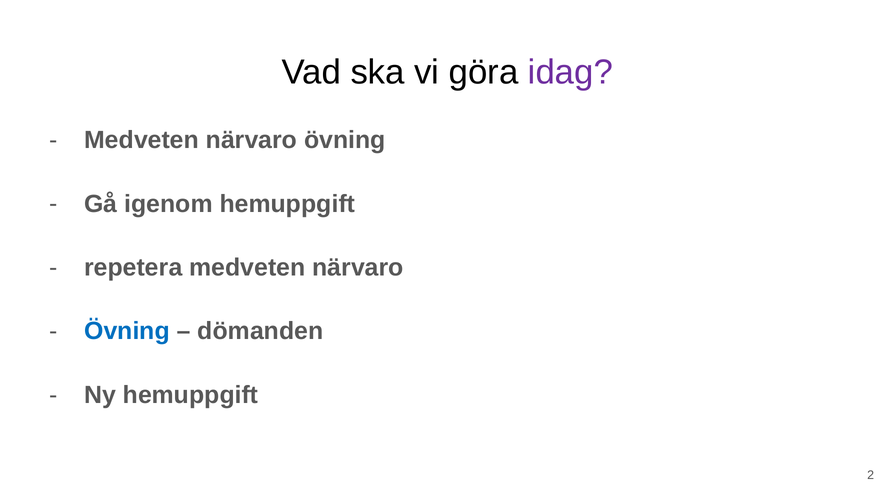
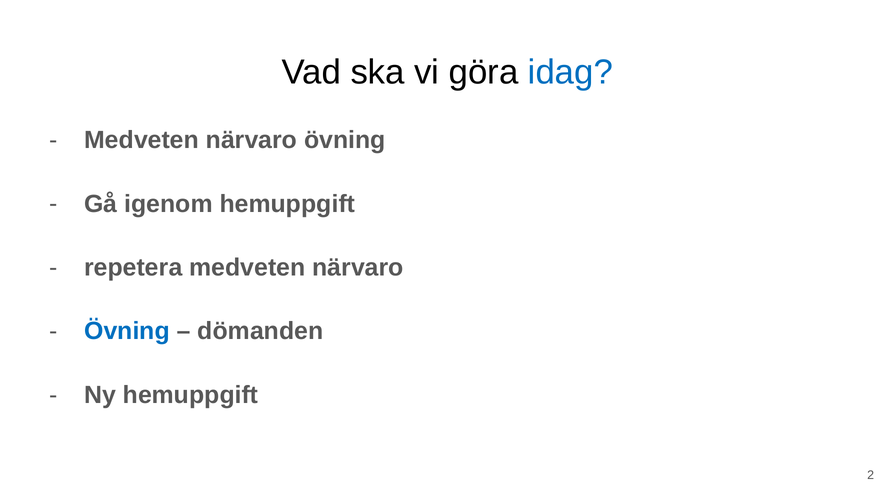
idag colour: purple -> blue
